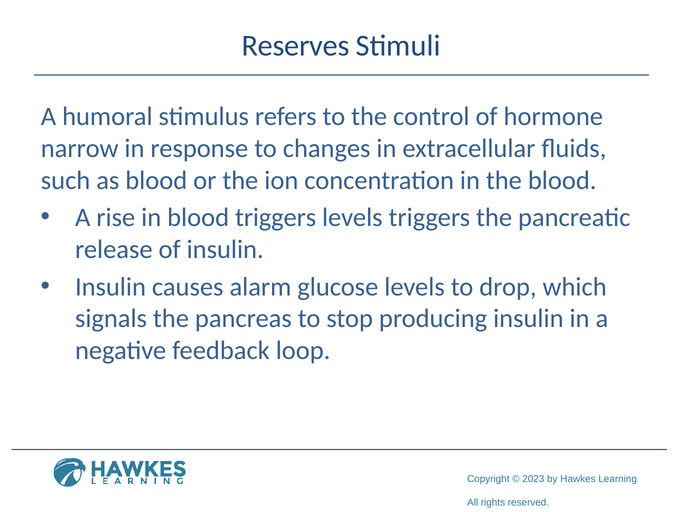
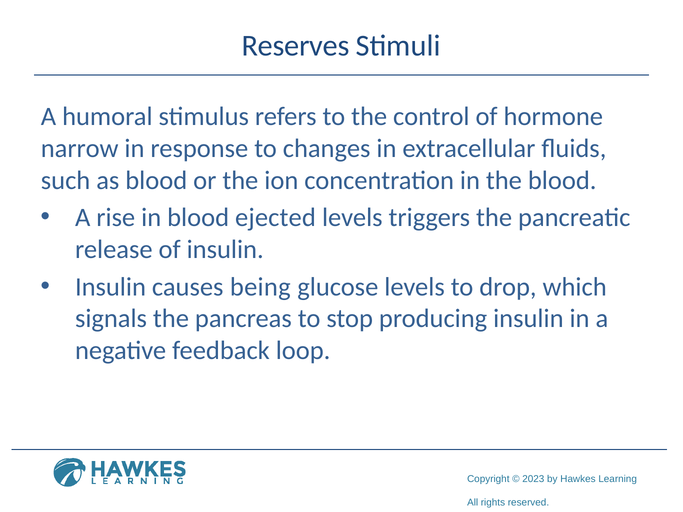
blood triggers: triggers -> ejected
alarm: alarm -> being
